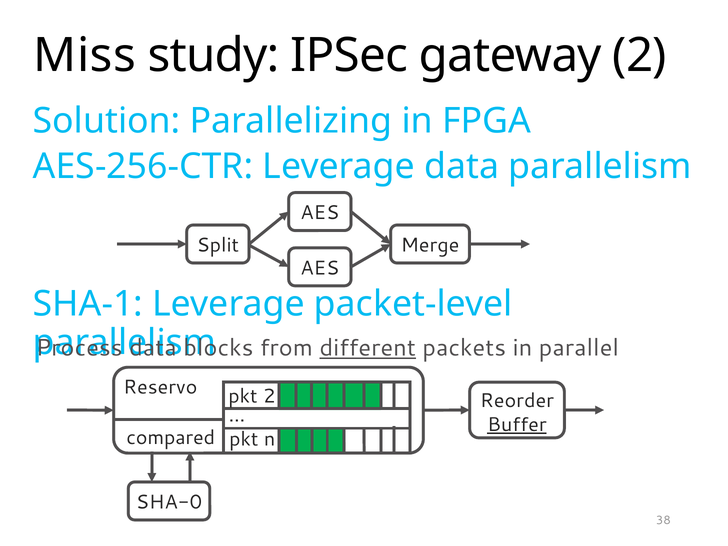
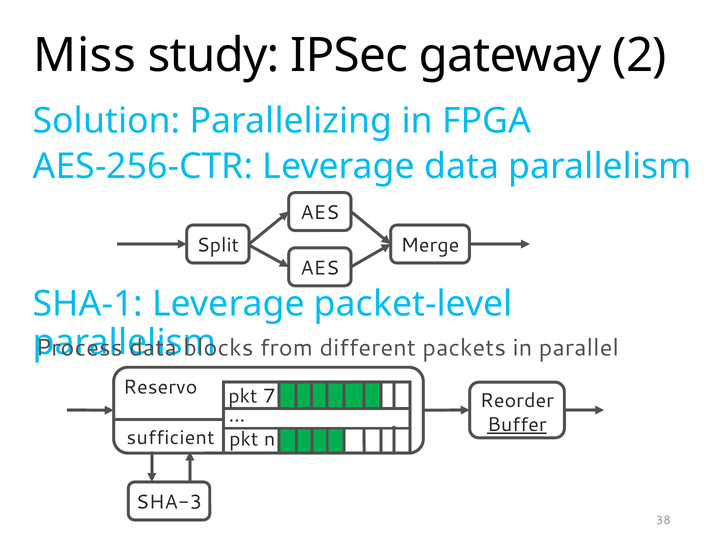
different underline: present -> none
pkt 2: 2 -> 7
compared: compared -> sufficient
SHA-0: SHA-0 -> SHA-3
